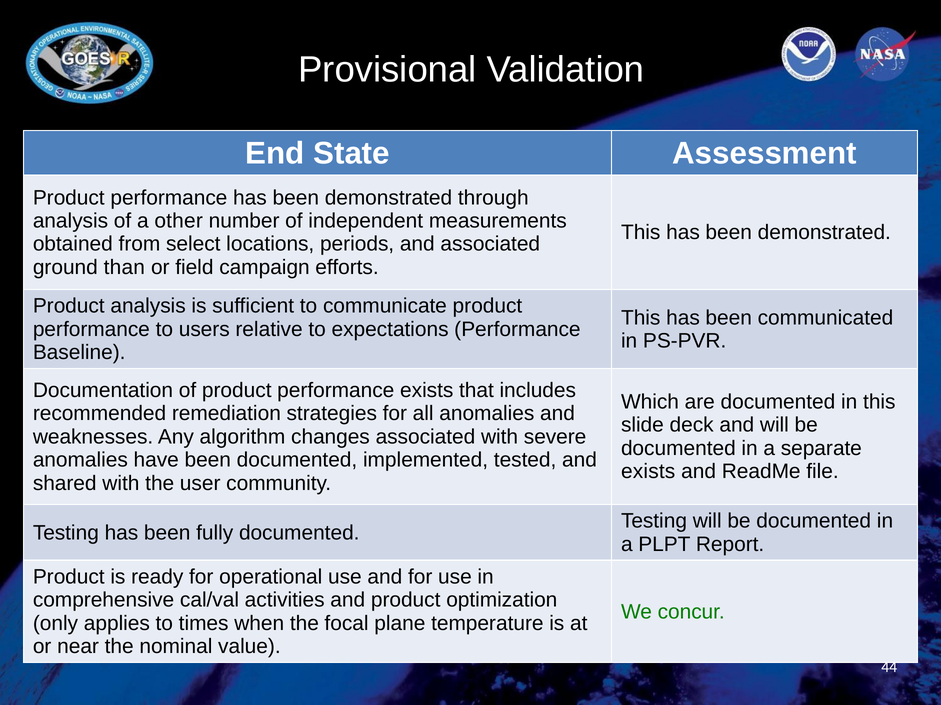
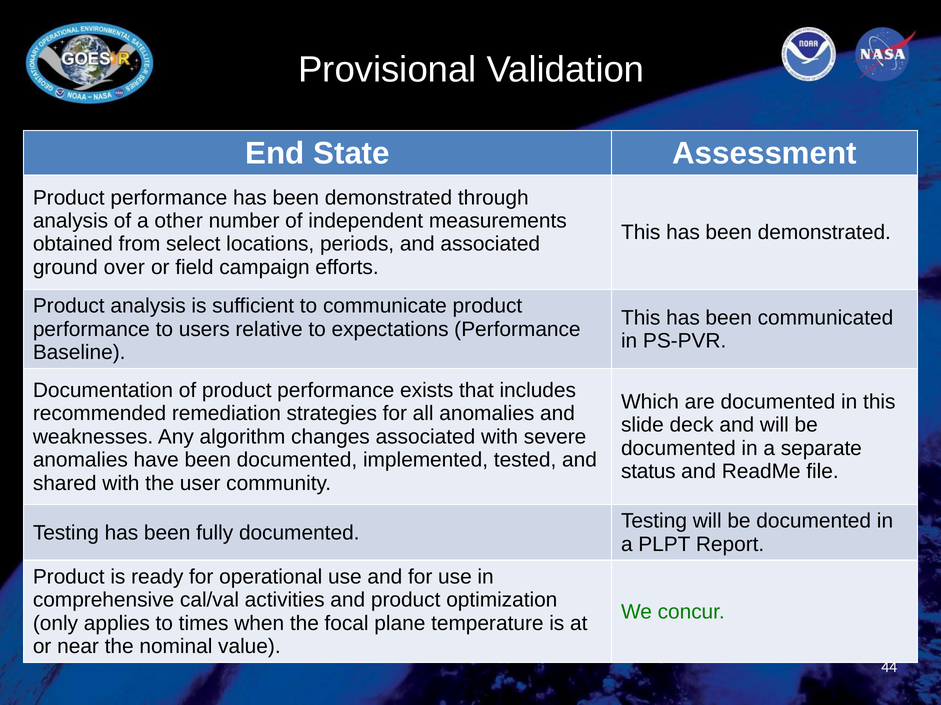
than: than -> over
exists at (648, 472): exists -> status
